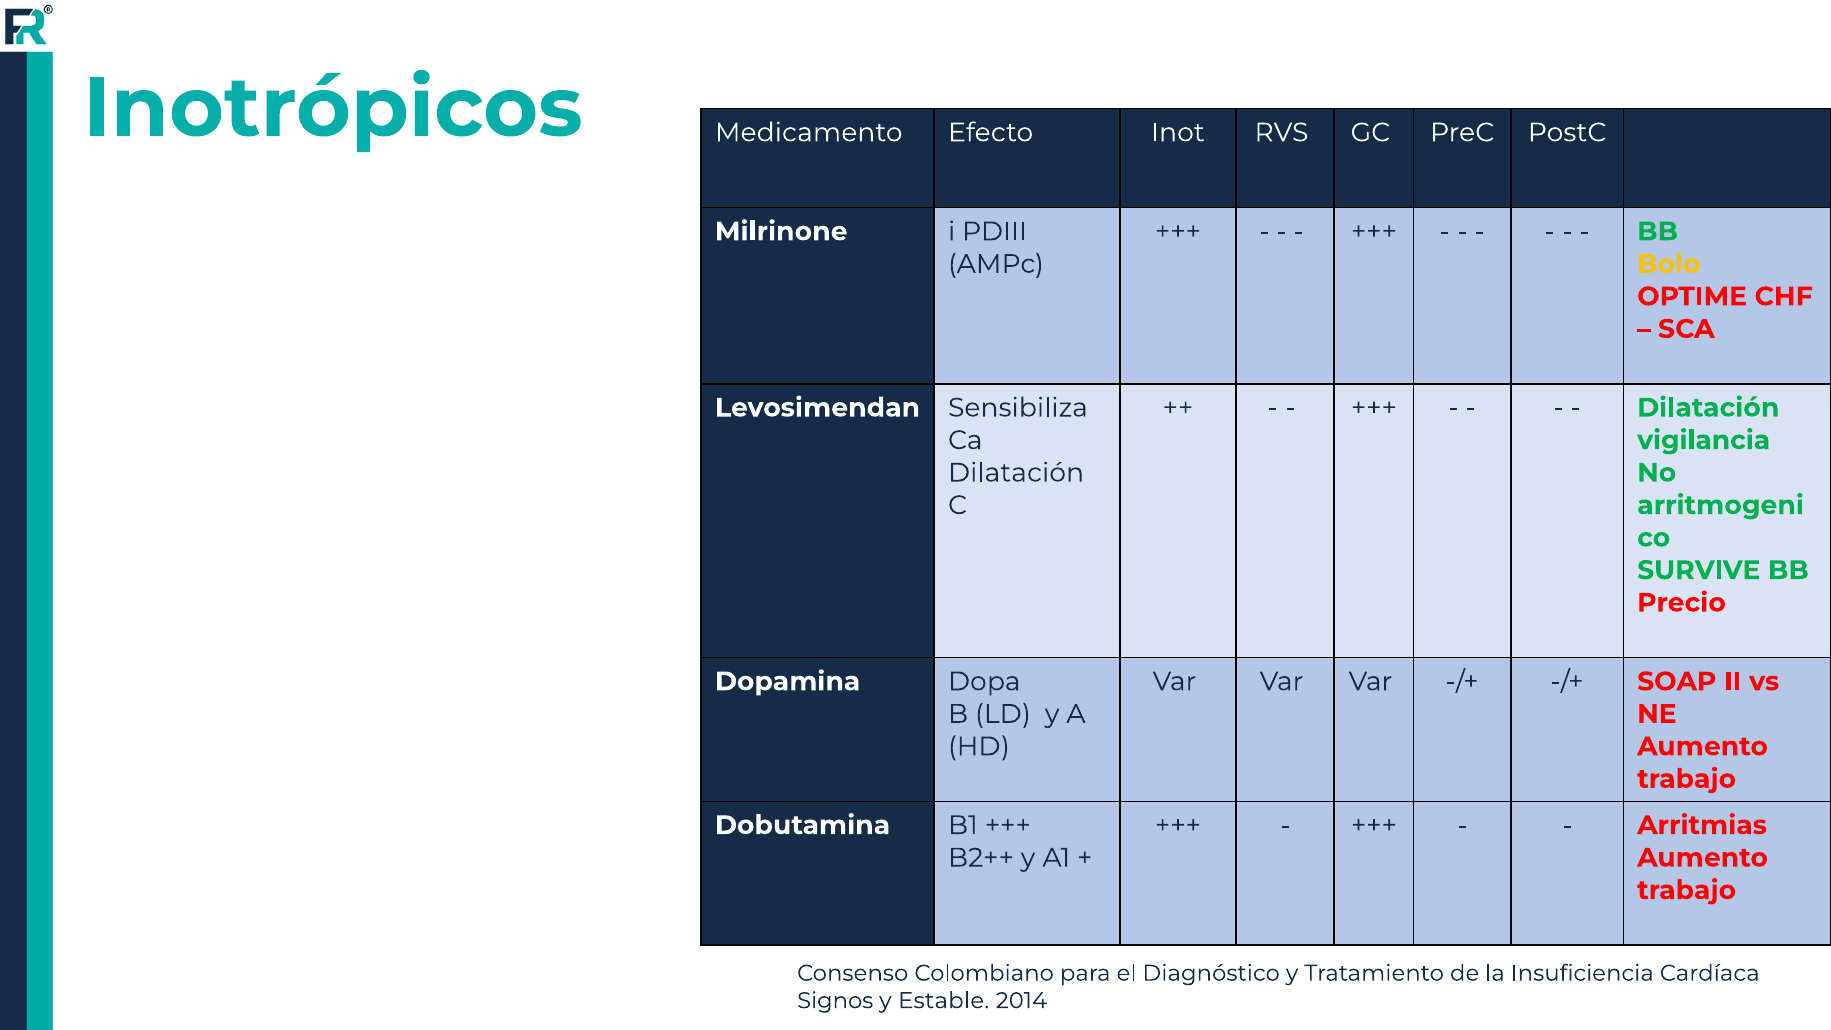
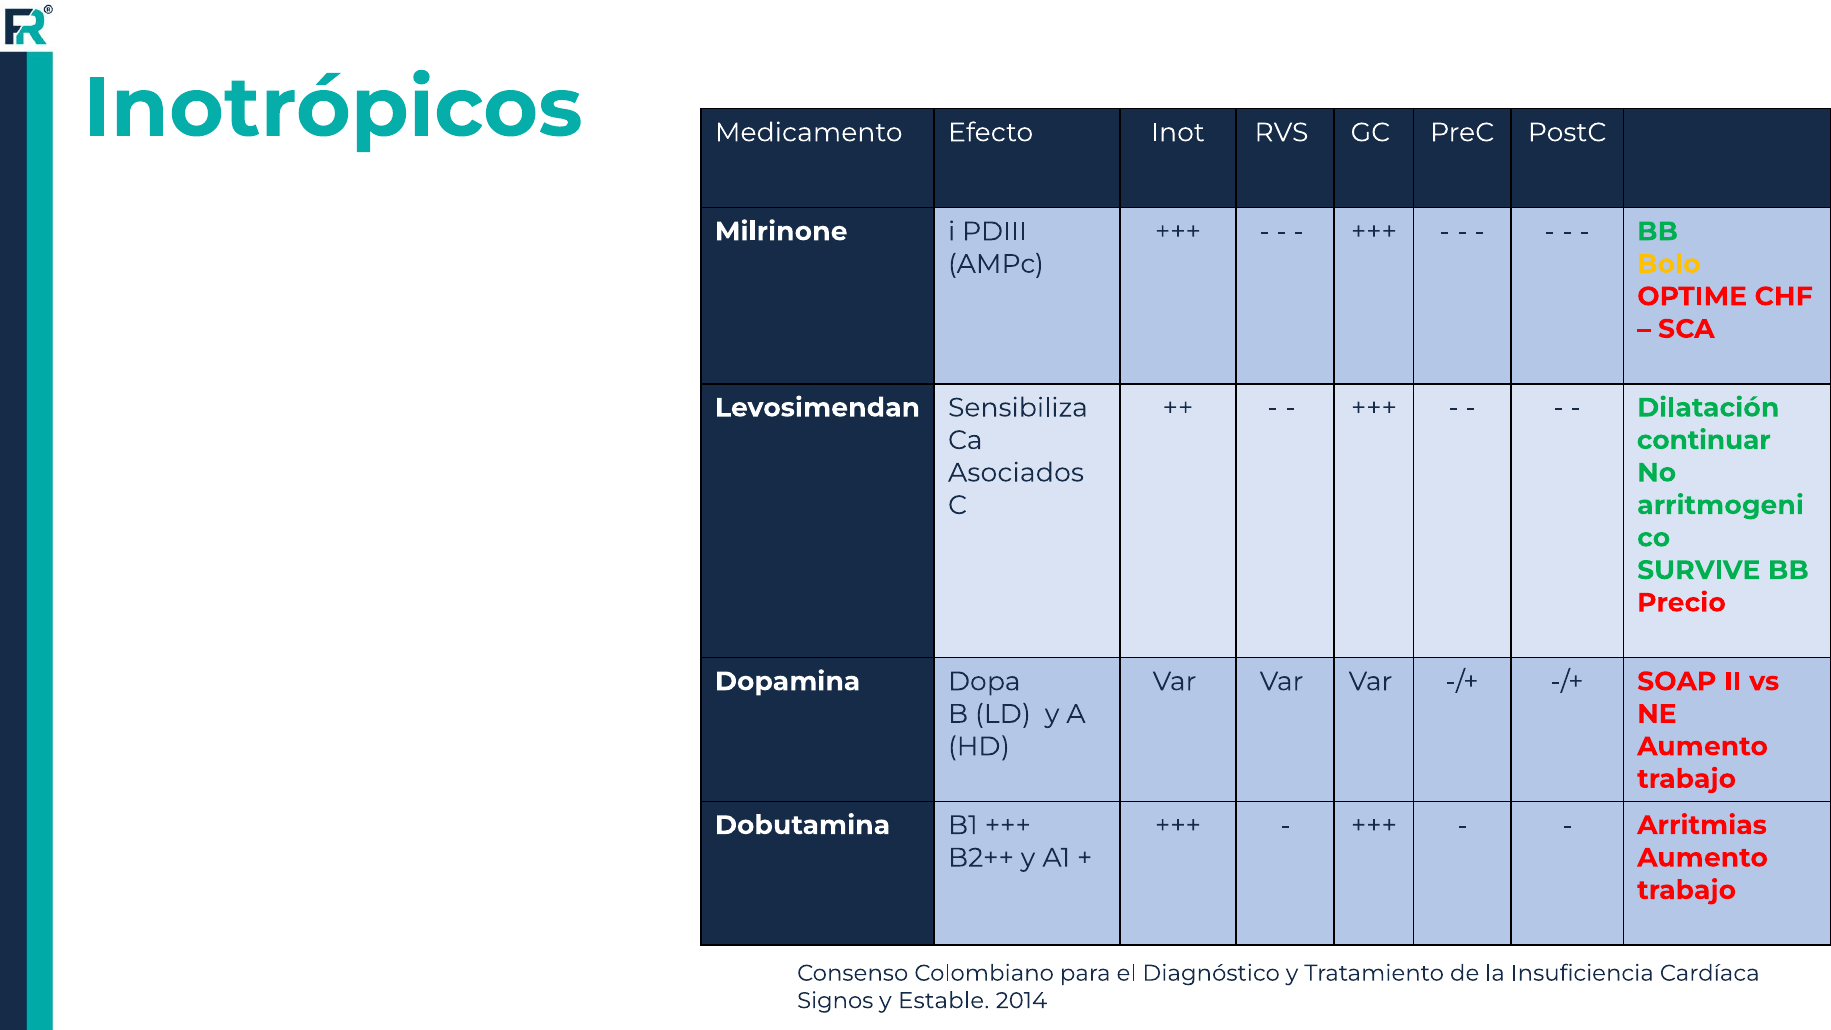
vigilancia: vigilancia -> continuar
Dilatación at (1016, 473): Dilatación -> Asociados
